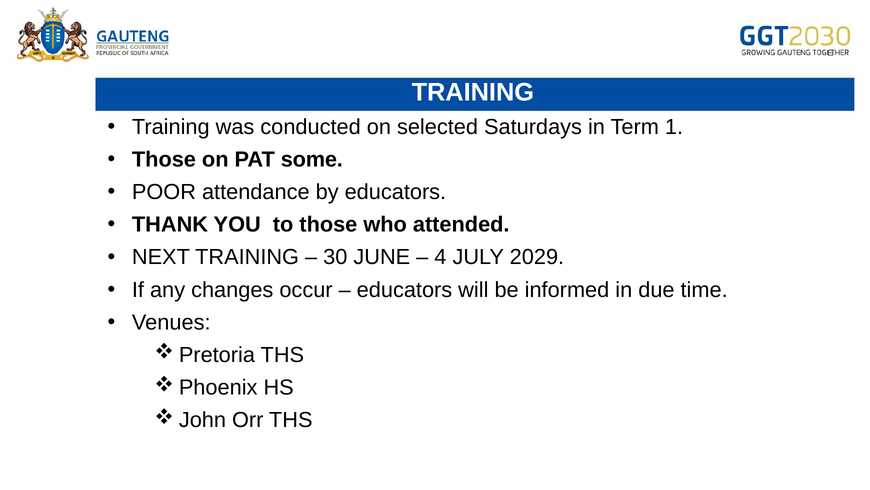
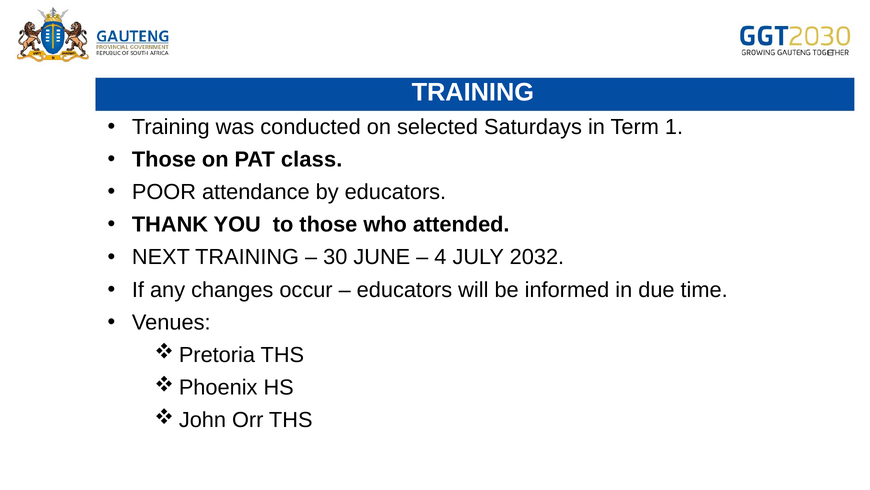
some: some -> class
2029: 2029 -> 2032
